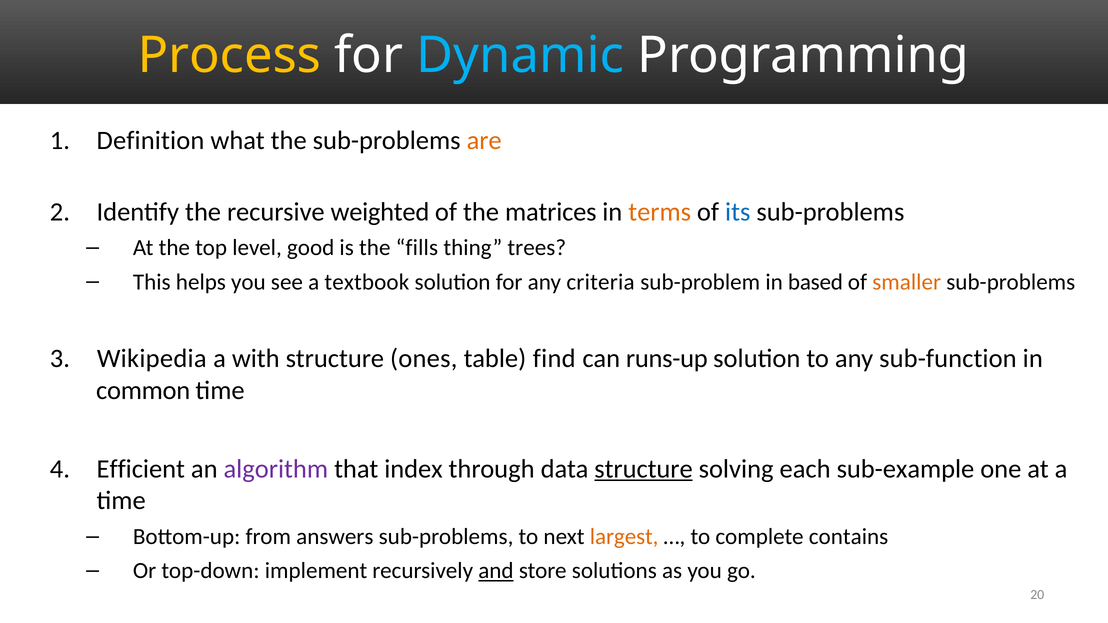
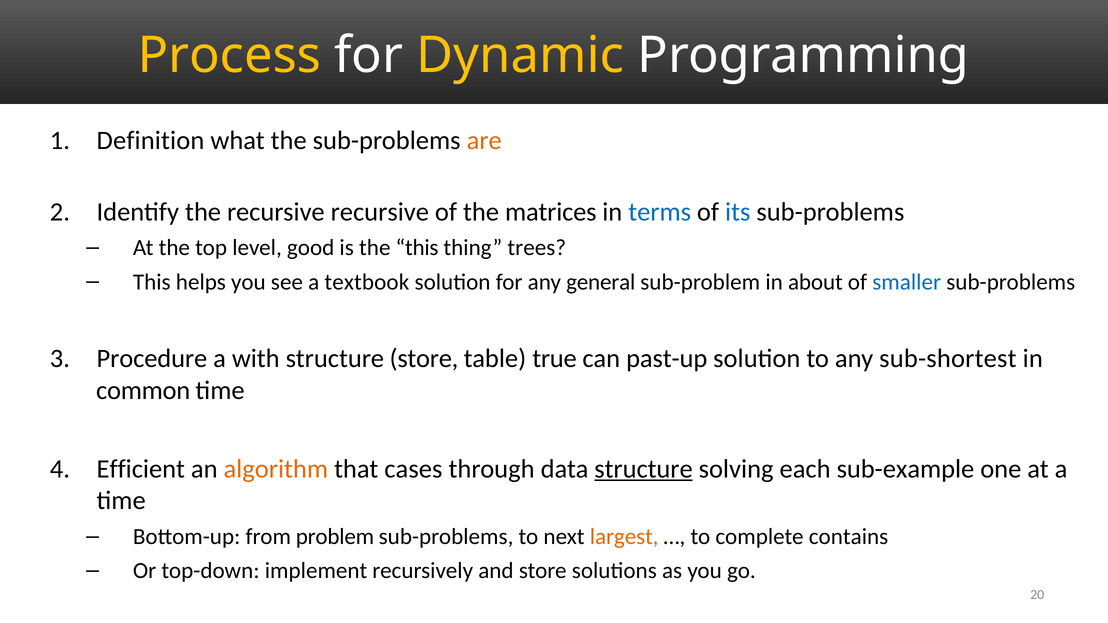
Dynamic colour: light blue -> yellow
recursive weighted: weighted -> recursive
terms colour: orange -> blue
the fills: fills -> this
criteria: criteria -> general
based: based -> about
smaller colour: orange -> blue
Wikipedia: Wikipedia -> Procedure
structure ones: ones -> store
find: find -> true
runs-up: runs-up -> past-up
sub-function: sub-function -> sub-shortest
algorithm colour: purple -> orange
index: index -> cases
answers: answers -> problem
and underline: present -> none
